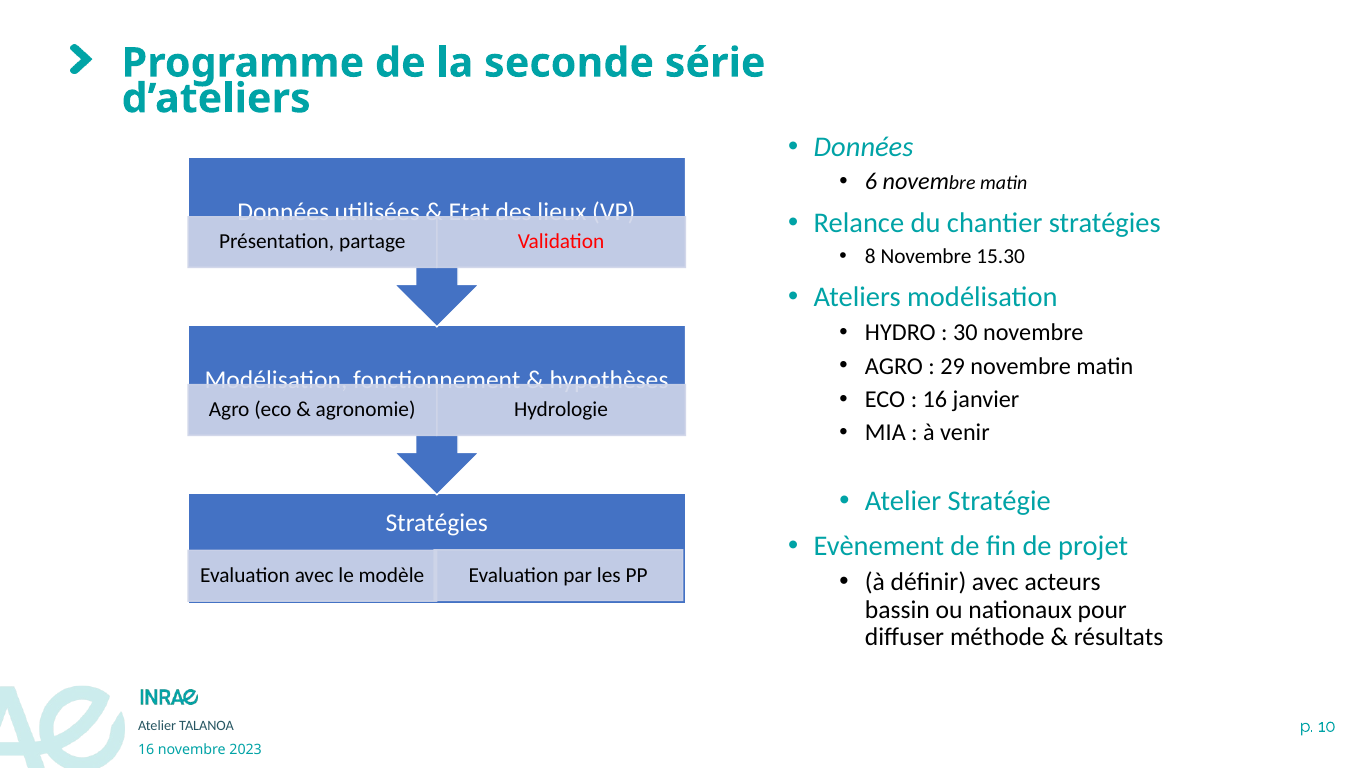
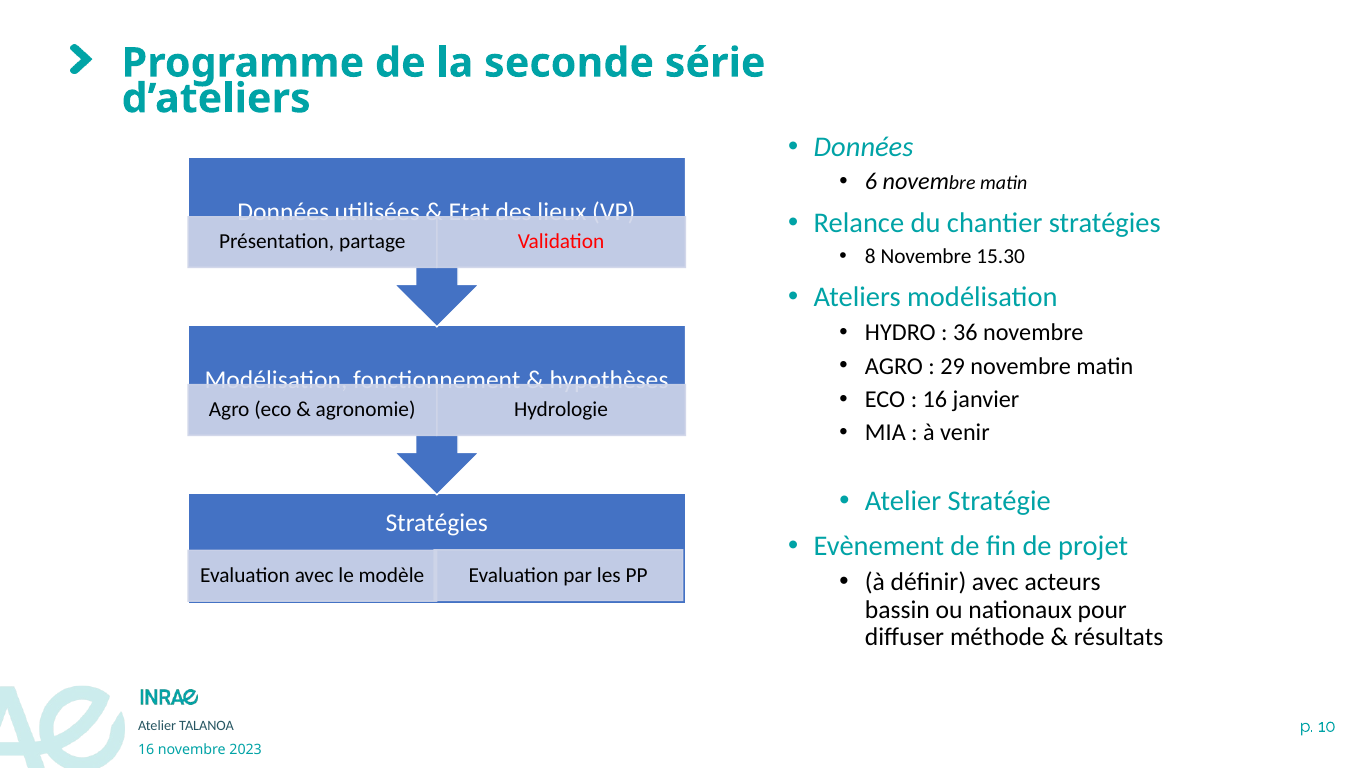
30: 30 -> 36
